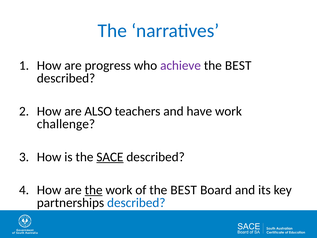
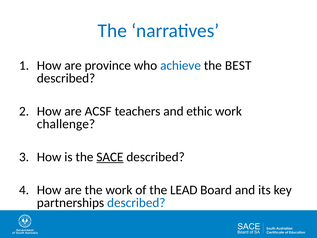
progress: progress -> province
achieve colour: purple -> blue
ALSO: ALSO -> ACSF
have: have -> ethic
the at (94, 190) underline: present -> none
of the BEST: BEST -> LEAD
